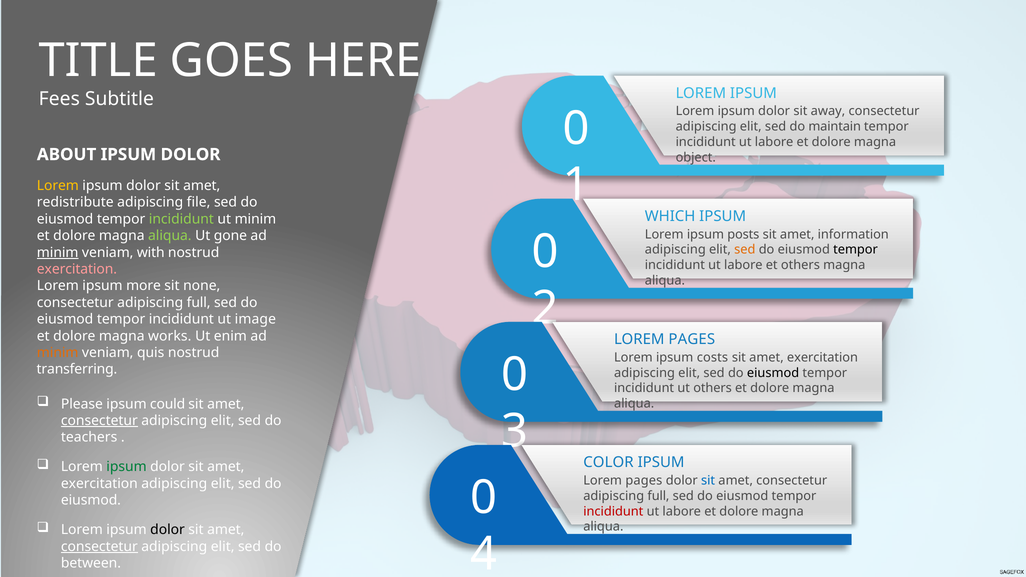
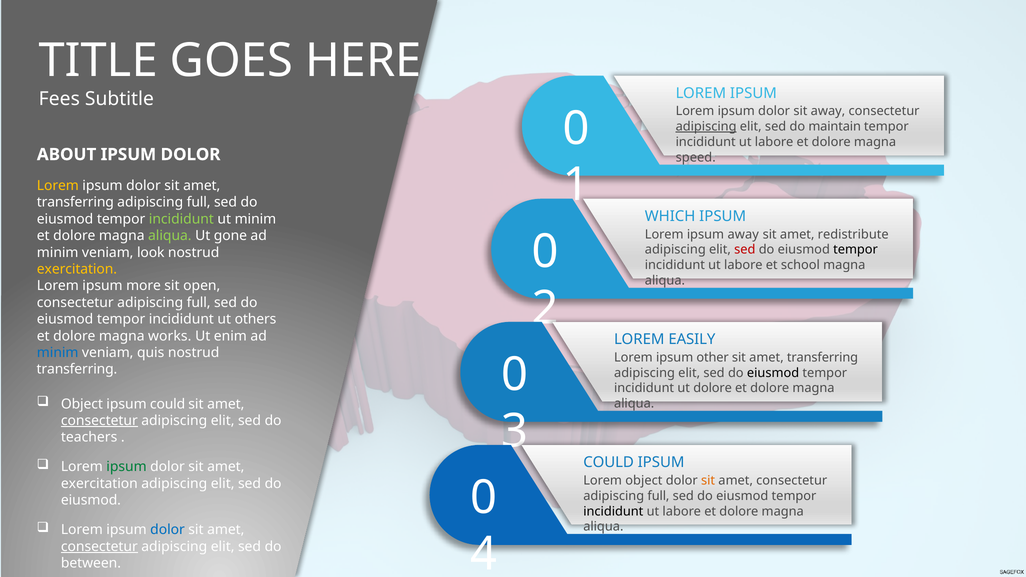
adipiscing at (706, 127) underline: none -> present
object: object -> speed
redistribute at (75, 202): redistribute -> transferring
file at (199, 202): file -> full
ipsum posts: posts -> away
information: information -> redistribute
sed at (745, 250) colour: orange -> red
minim at (58, 253) underline: present -> none
with: with -> look
et others: others -> school
exercitation at (77, 269) colour: pink -> yellow
none: none -> open
image: image -> others
PAGES at (692, 339): PAGES -> EASILY
minim at (58, 353) colour: orange -> blue
costs: costs -> other
exercitation at (822, 357): exercitation -> transferring
ut others: others -> dolore
Please at (82, 404): Please -> Object
COLOR at (608, 463): COLOR -> COULD
pages at (644, 481): pages -> object
sit at (708, 481) colour: blue -> orange
incididunt at (613, 511) colour: red -> black
dolor at (168, 530) colour: black -> blue
